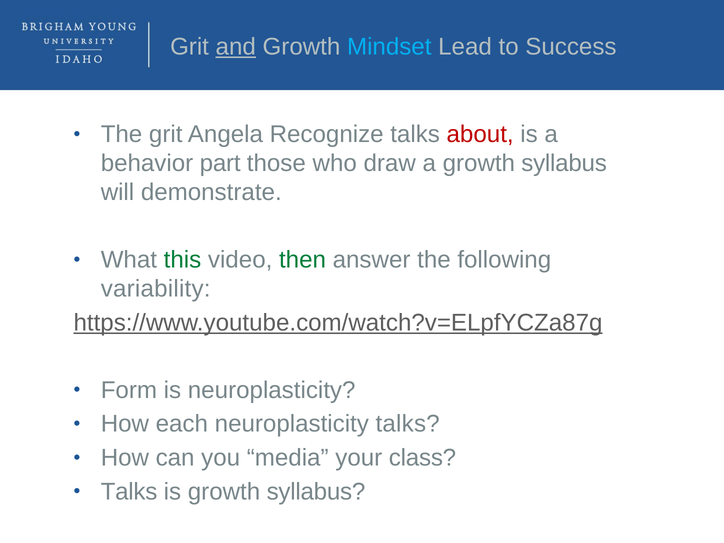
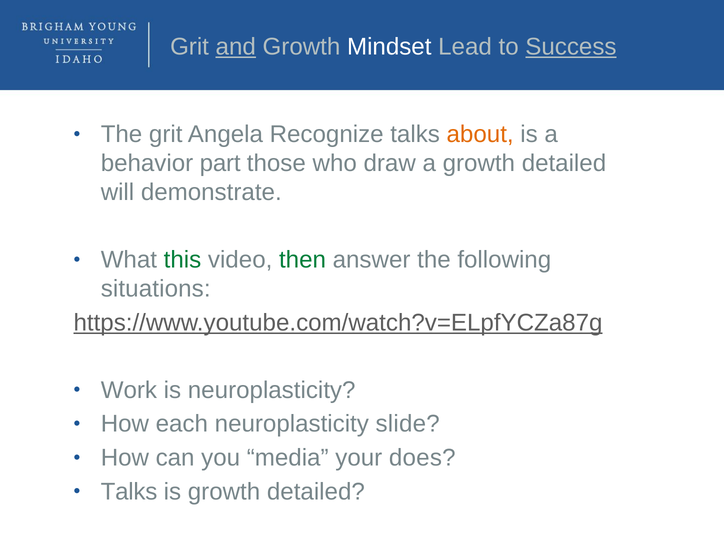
Mindset colour: light blue -> white
Success underline: none -> present
about colour: red -> orange
a growth syllabus: syllabus -> detailed
variability: variability -> situations
Form: Form -> Work
neuroplasticity talks: talks -> slide
class: class -> does
is growth syllabus: syllabus -> detailed
